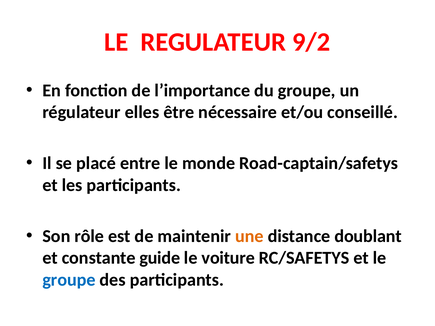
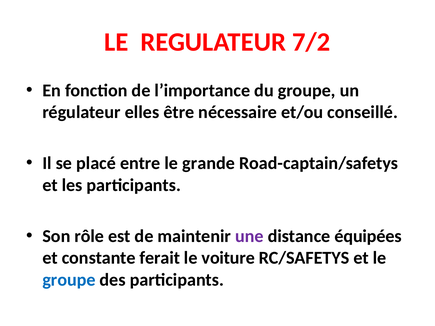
9/2: 9/2 -> 7/2
monde: monde -> grande
une colour: orange -> purple
doublant: doublant -> équipées
guide: guide -> ferait
